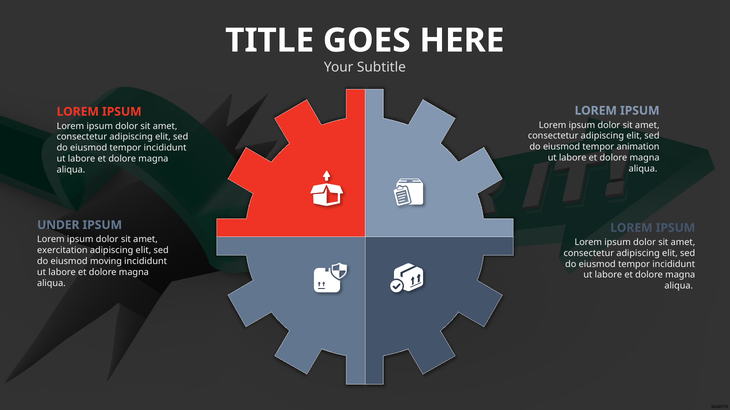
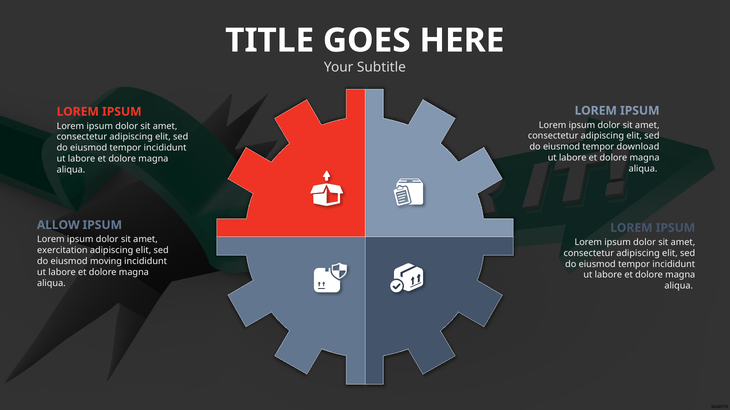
animation: animation -> download
UNDER: UNDER -> ALLOW
